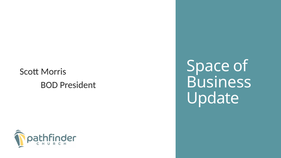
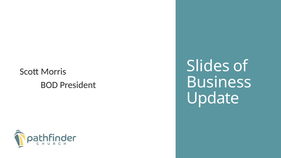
Space: Space -> Slides
